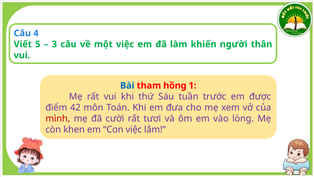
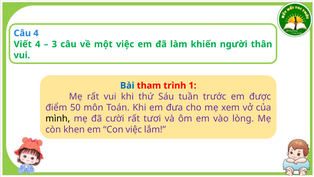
Viết 5: 5 -> 4
hồng: hồng -> trình
42: 42 -> 50
mình colour: red -> black
